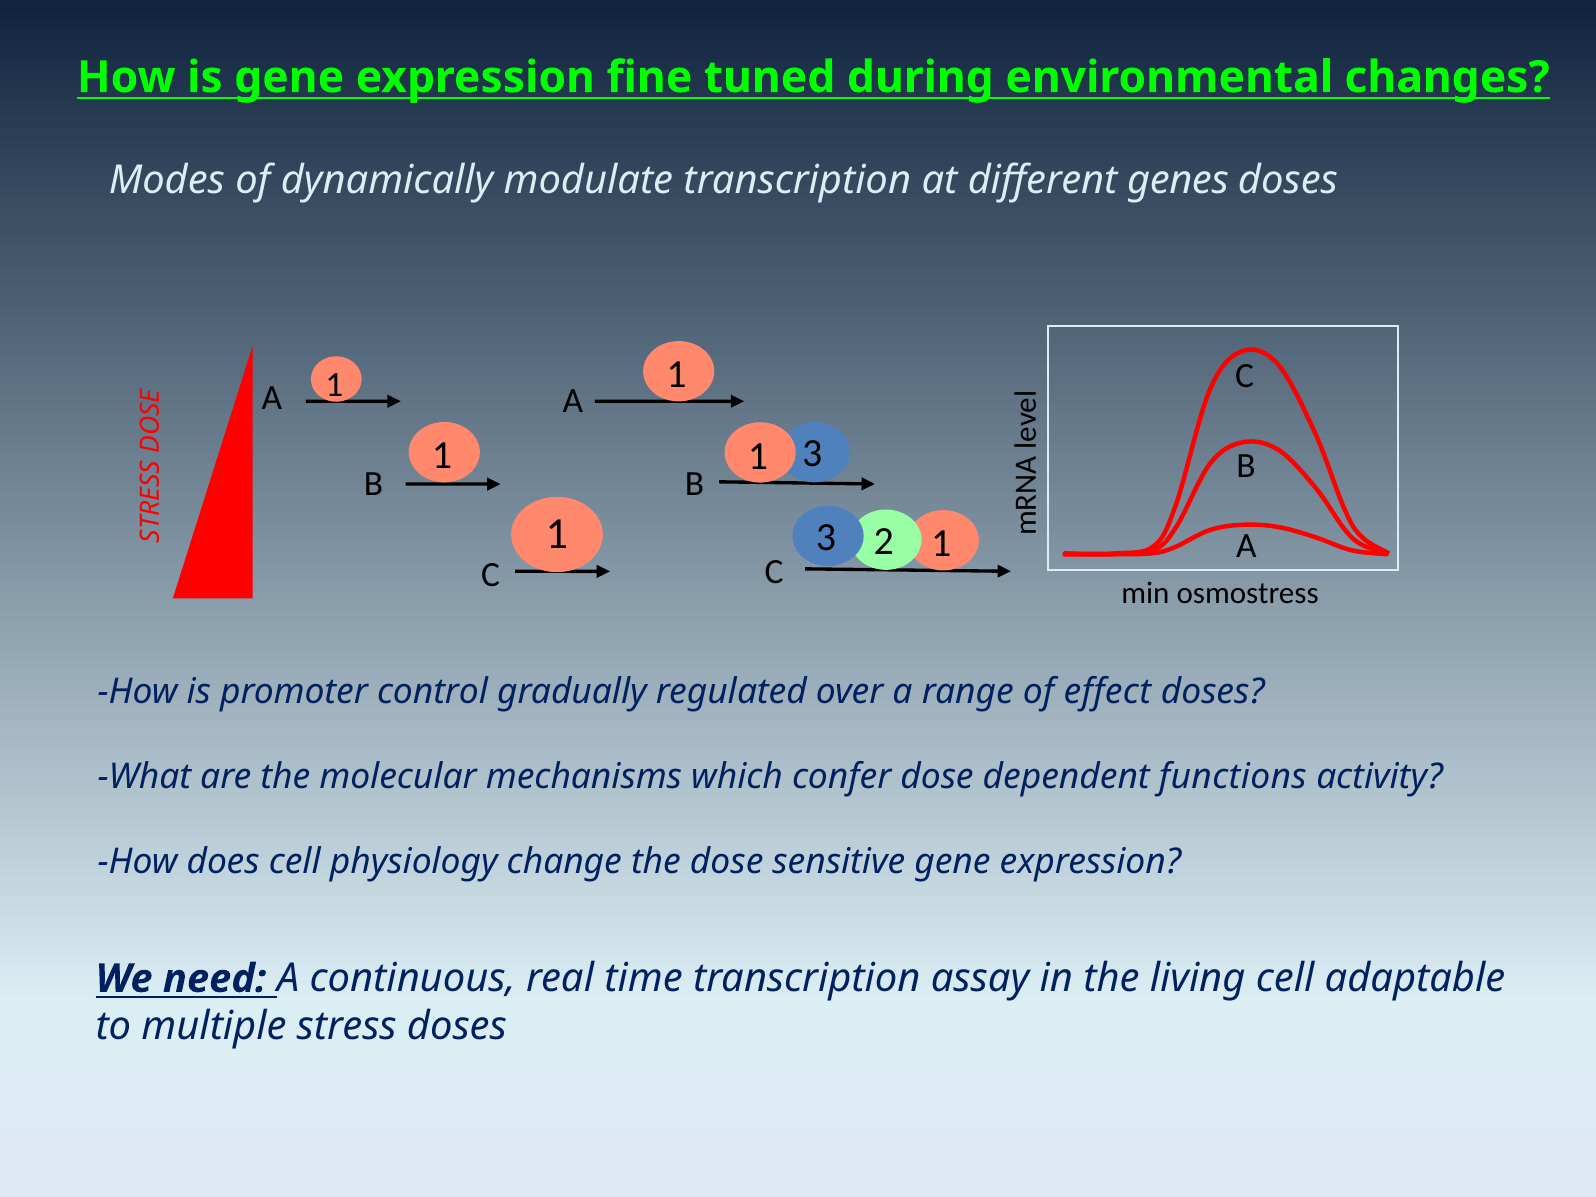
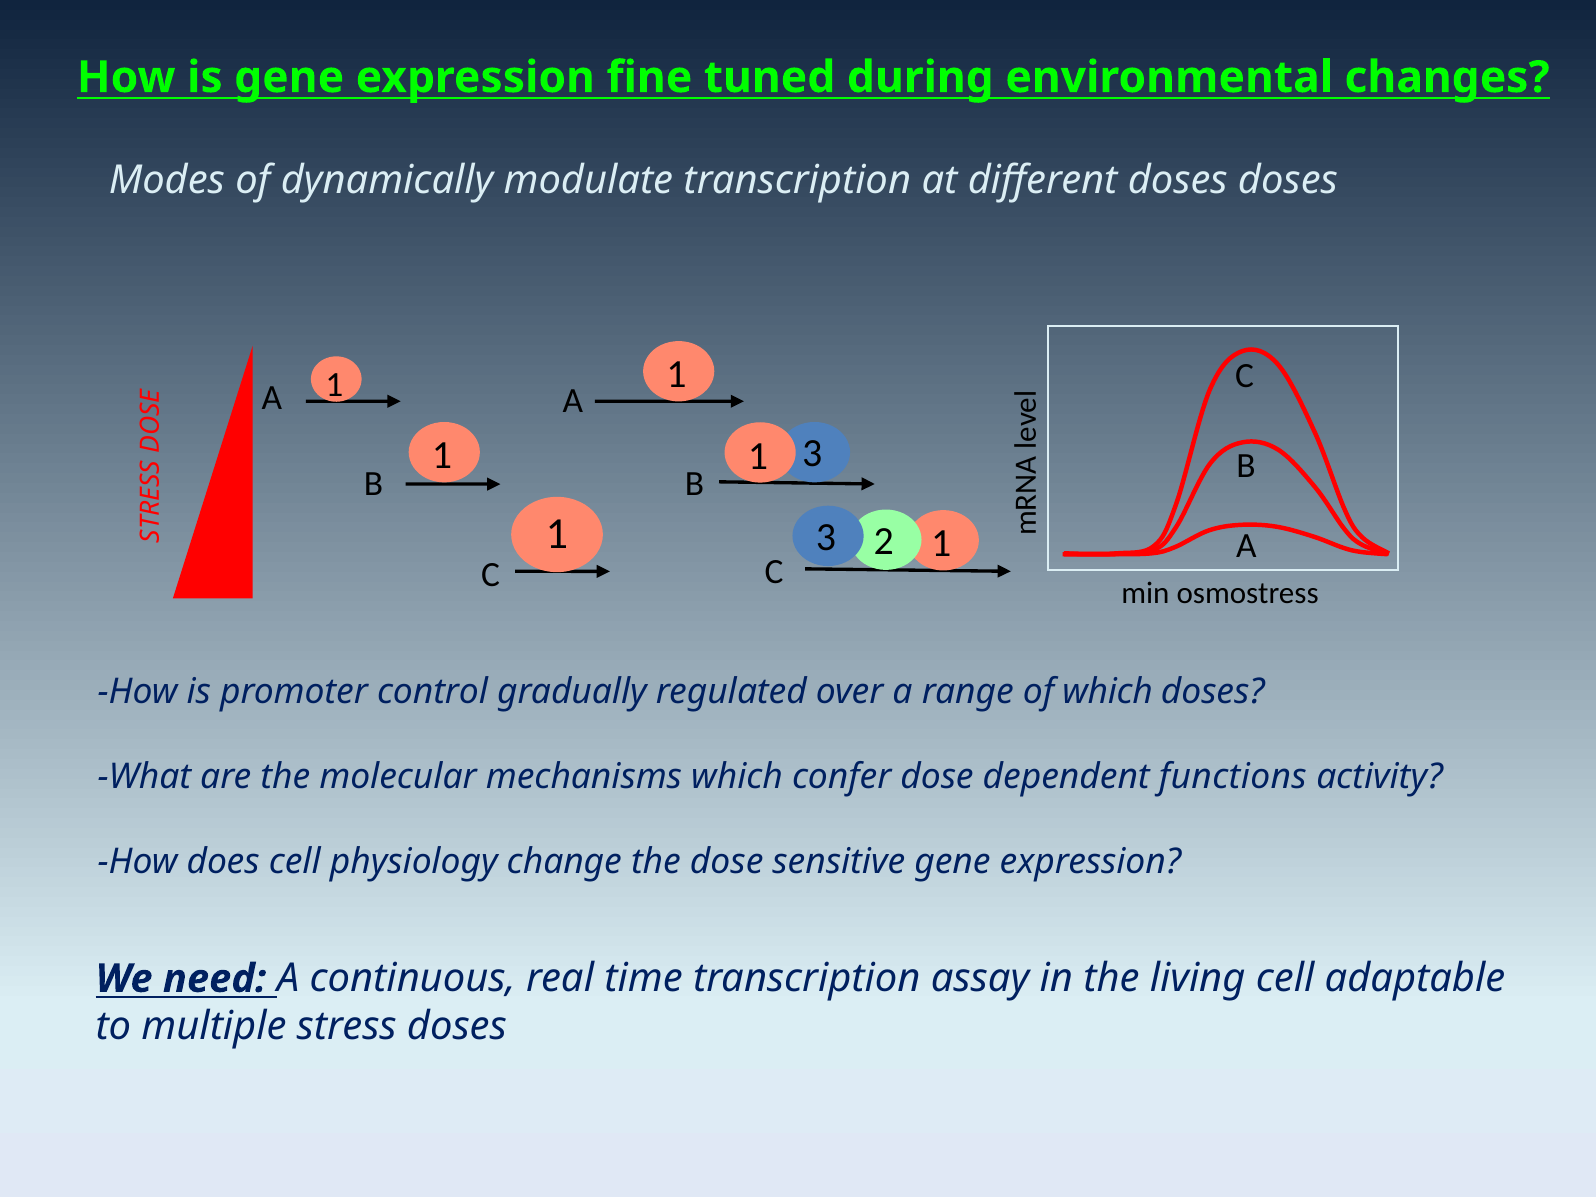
different genes: genes -> doses
of effect: effect -> which
